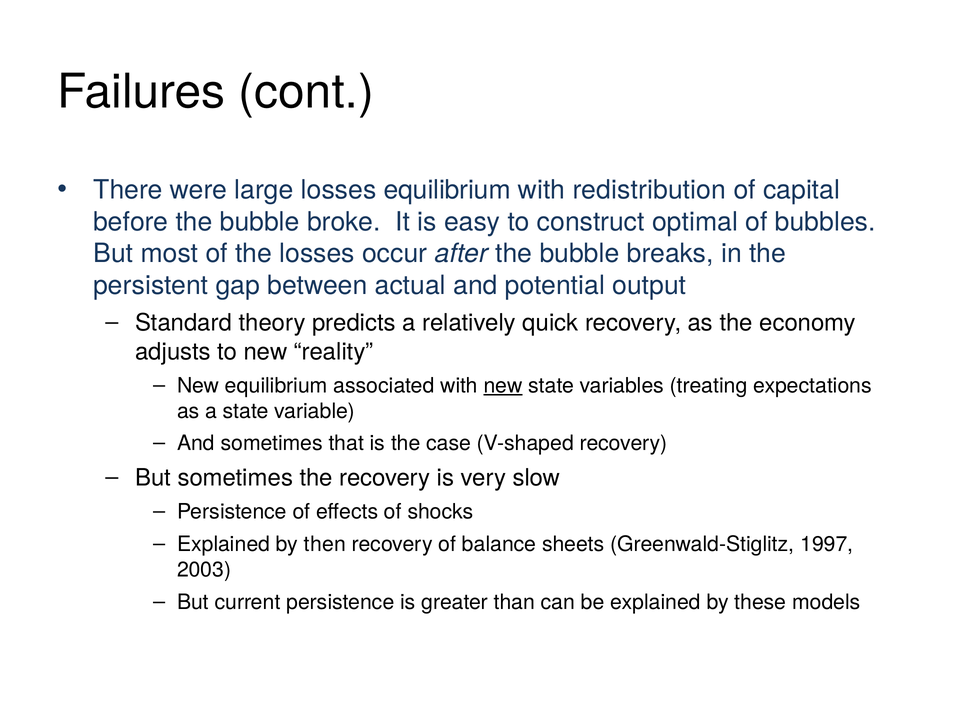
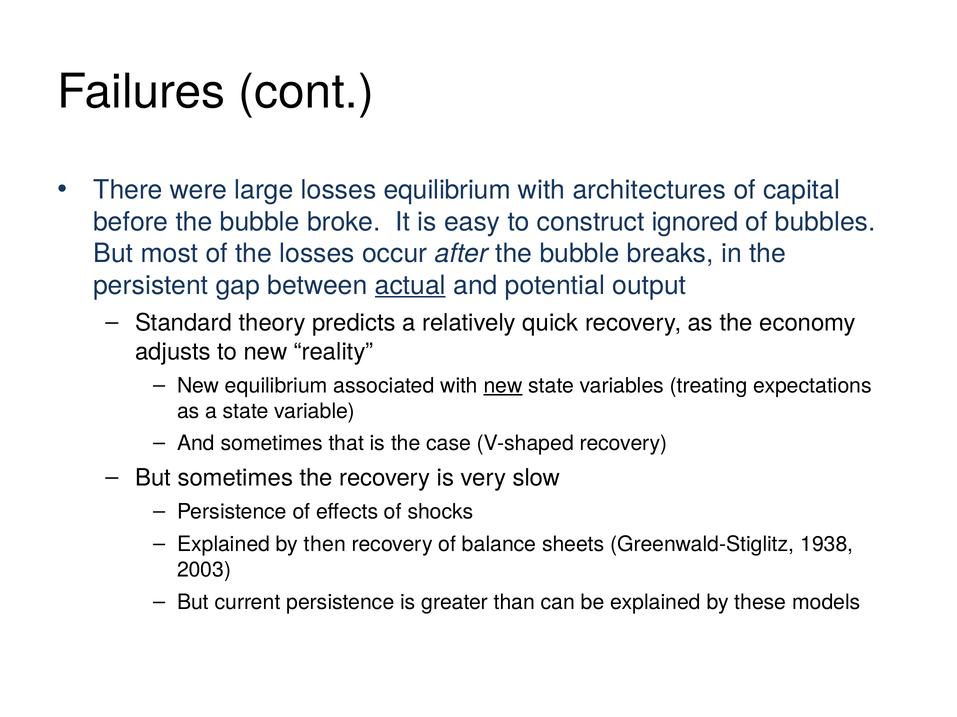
redistribution: redistribution -> architectures
optimal: optimal -> ignored
actual underline: none -> present
1997: 1997 -> 1938
